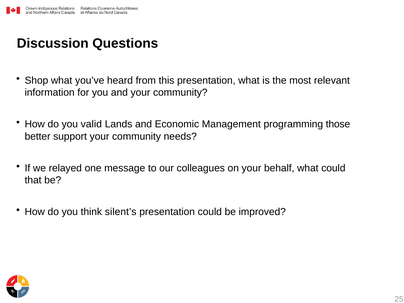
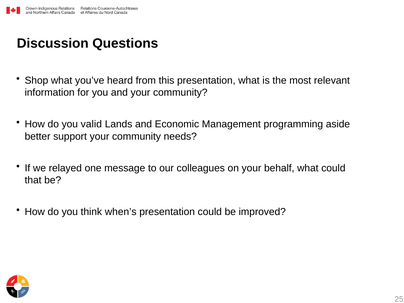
those: those -> aside
silent’s: silent’s -> when’s
